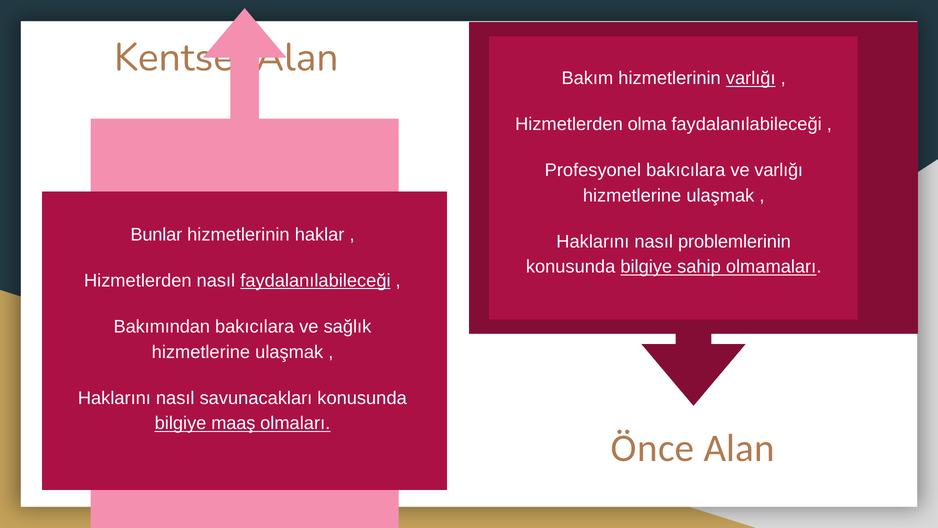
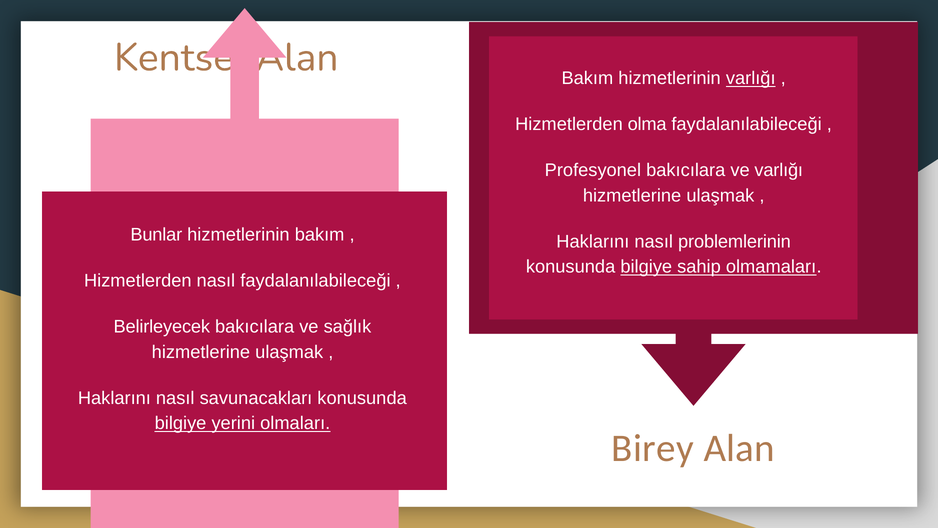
hizmetlerinin haklar: haklar -> bakım
faydalanılabileceği at (315, 281) underline: present -> none
Bakımından: Bakımından -> Belirleyecek
maaş: maaş -> yerini
Önce: Önce -> Birey
